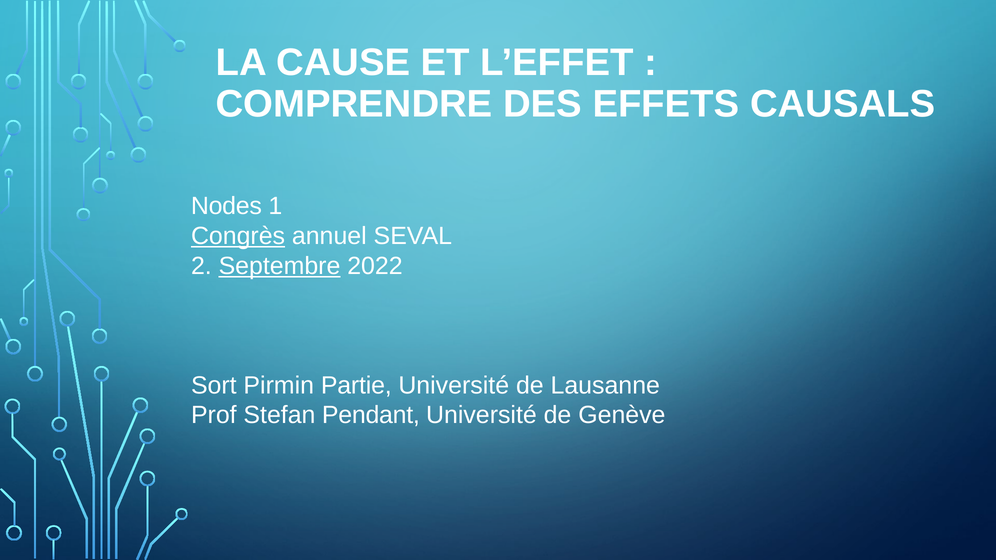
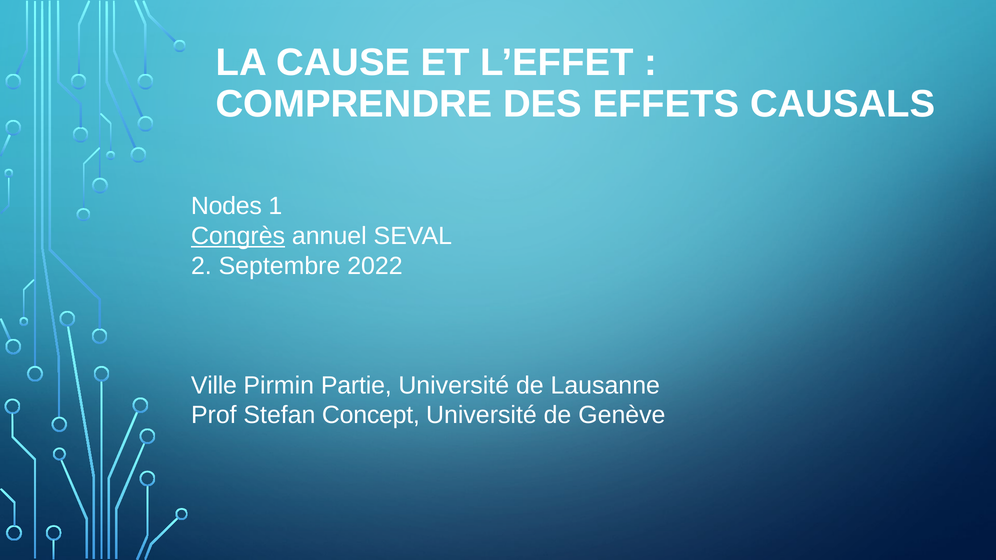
Septembre underline: present -> none
Sort: Sort -> Ville
Pendant: Pendant -> Concept
